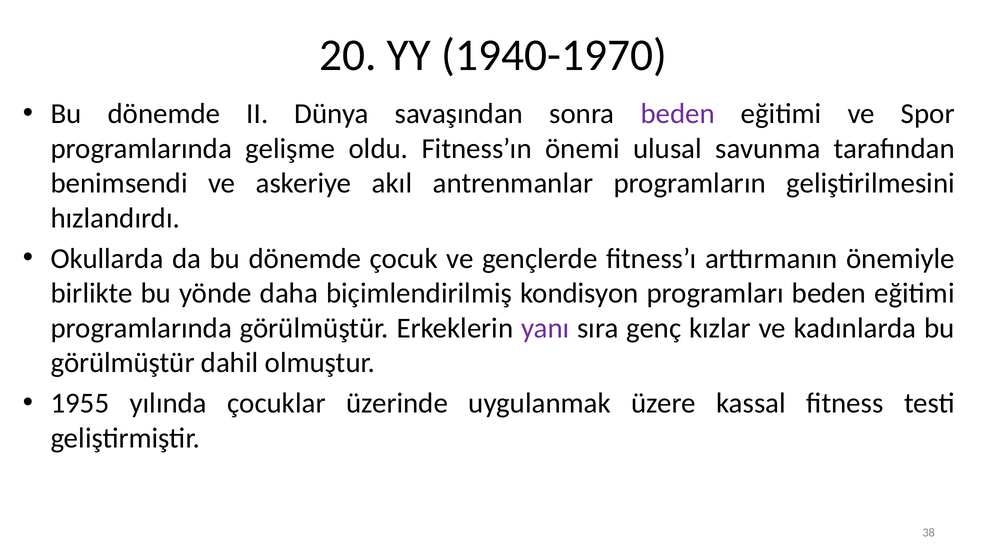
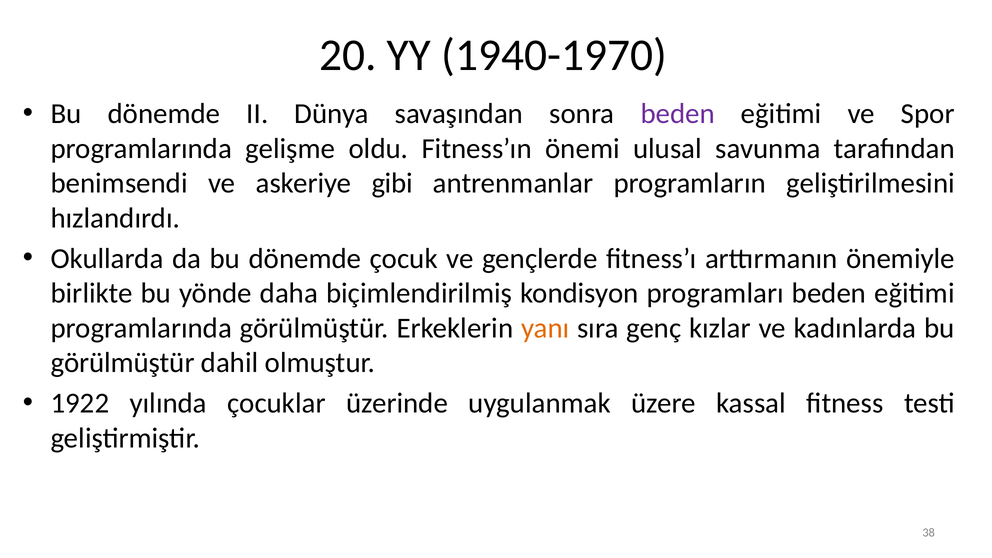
akıl: akıl -> gibi
yanı colour: purple -> orange
1955: 1955 -> 1922
